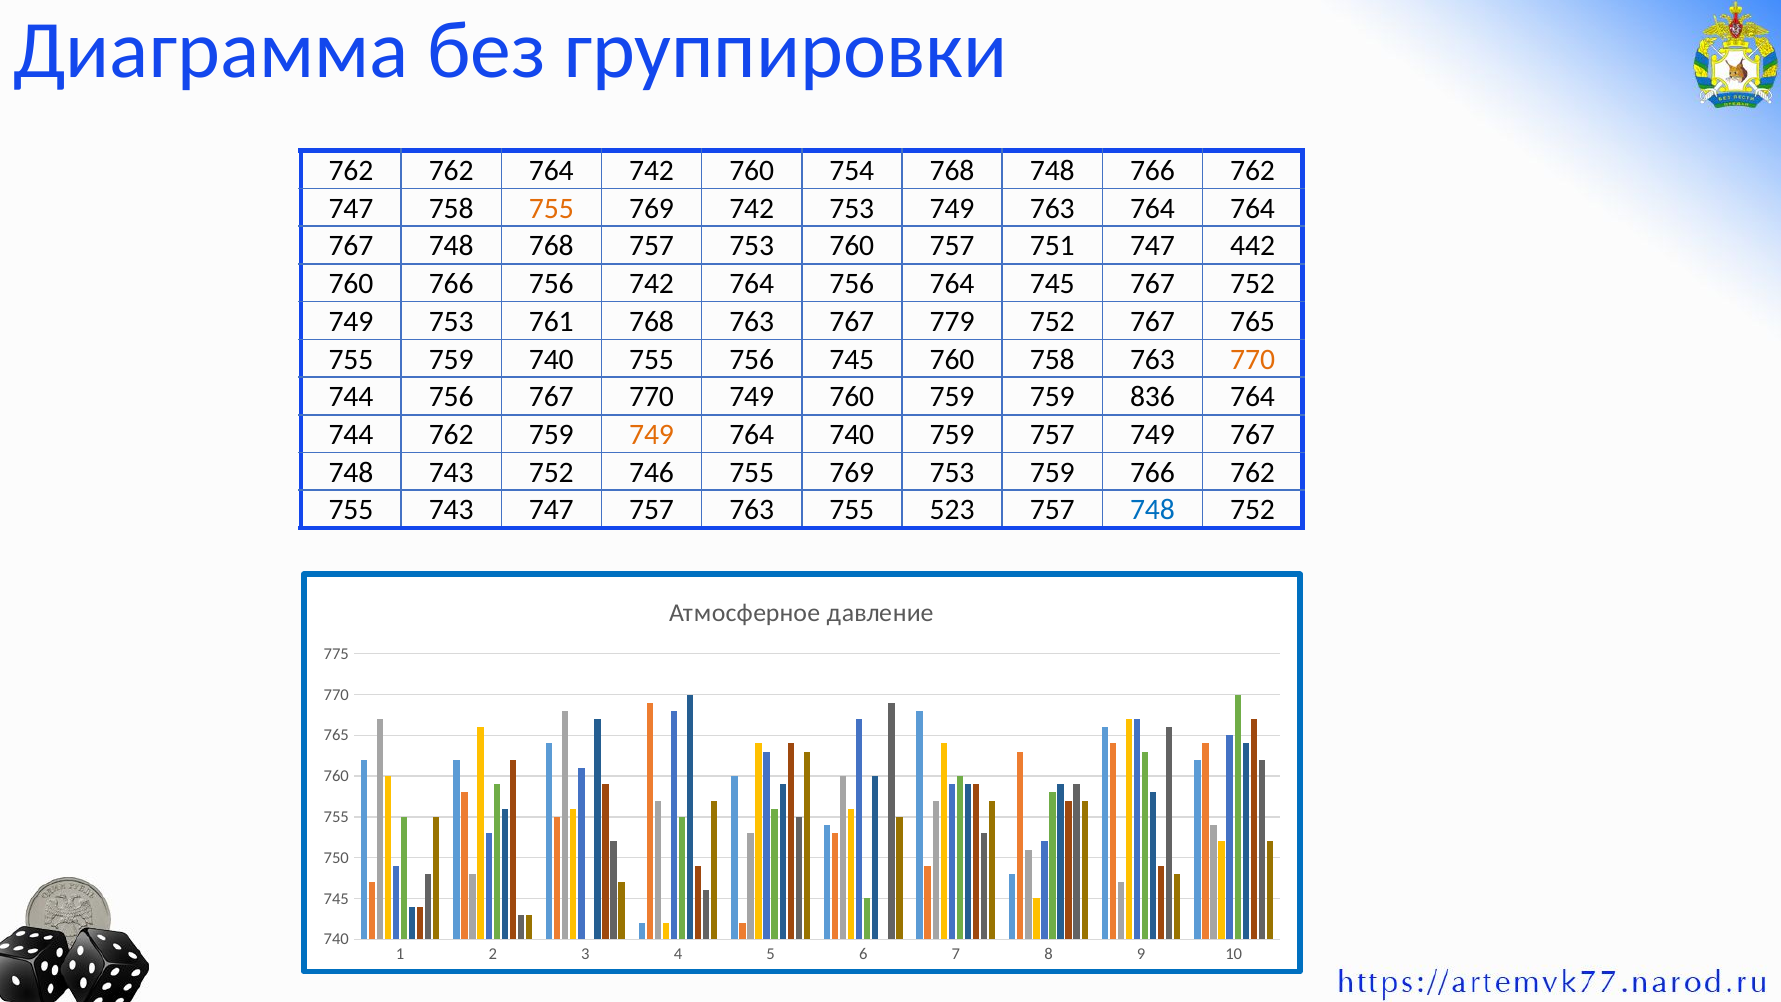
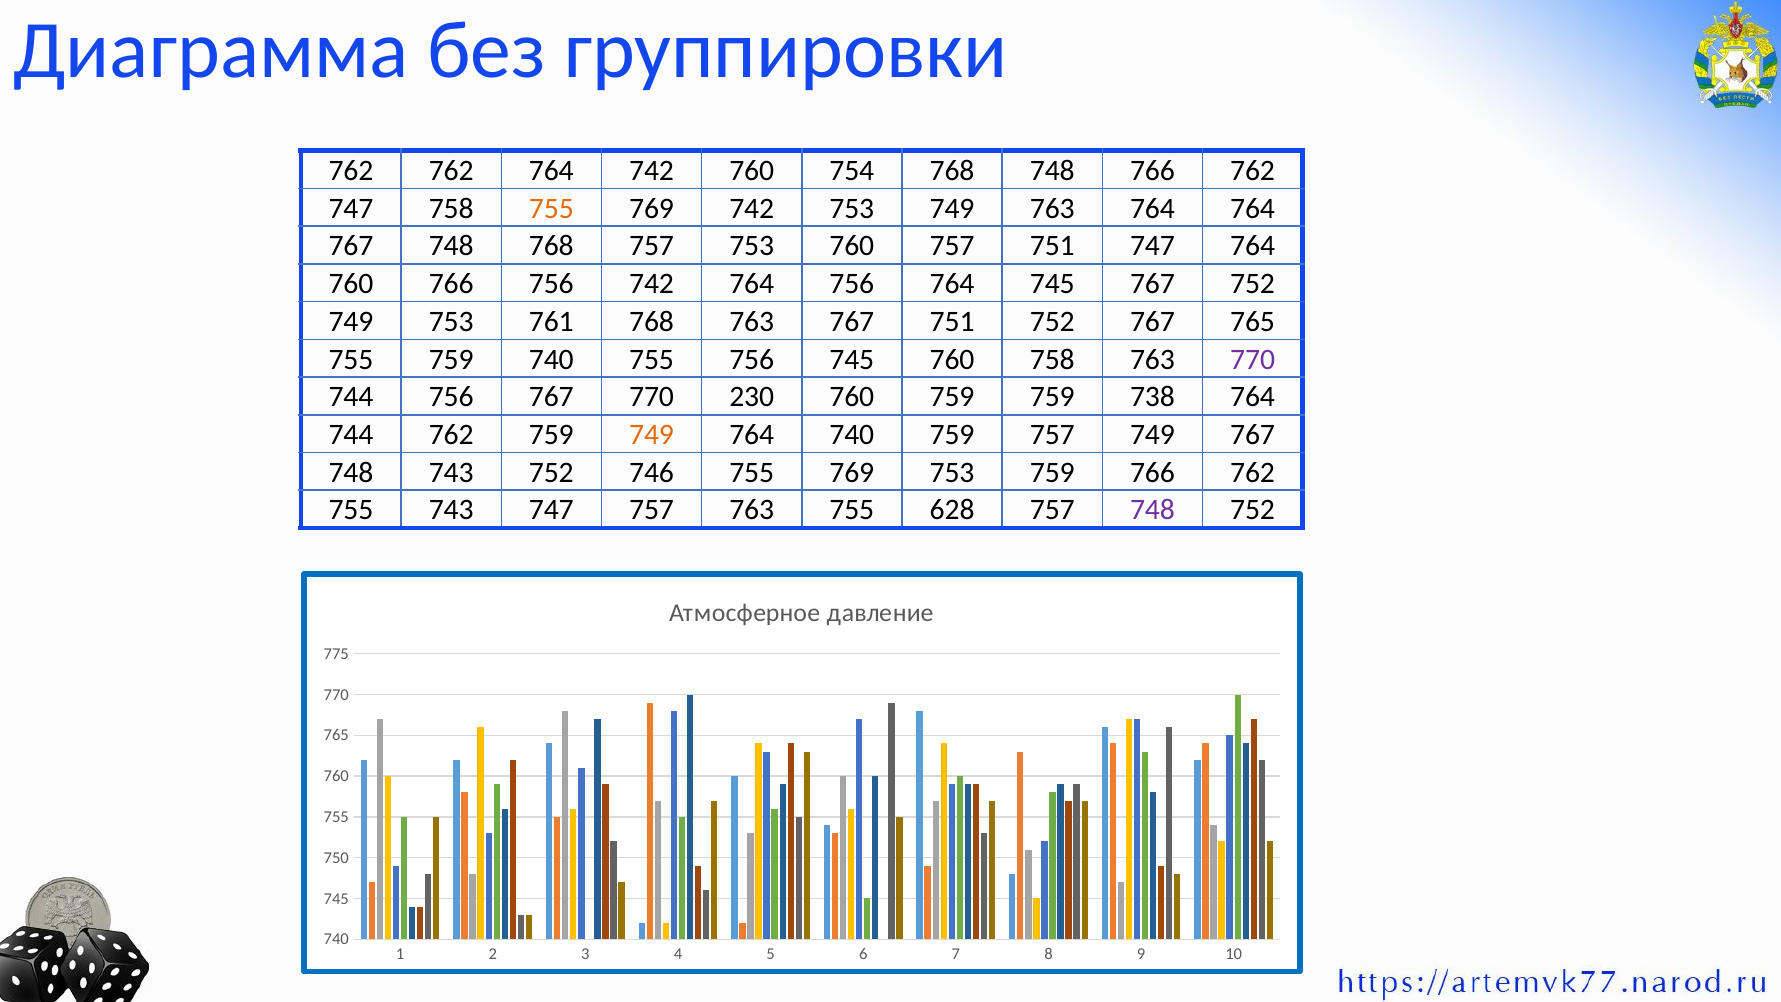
747 442: 442 -> 764
767 779: 779 -> 751
770 at (1253, 359) colour: orange -> purple
770 749: 749 -> 230
836: 836 -> 738
523: 523 -> 628
748 at (1152, 510) colour: blue -> purple
